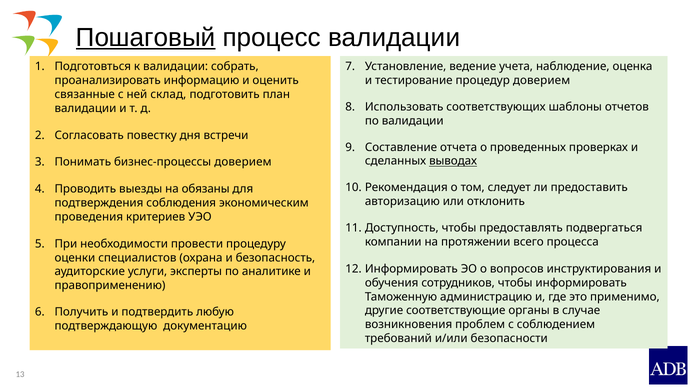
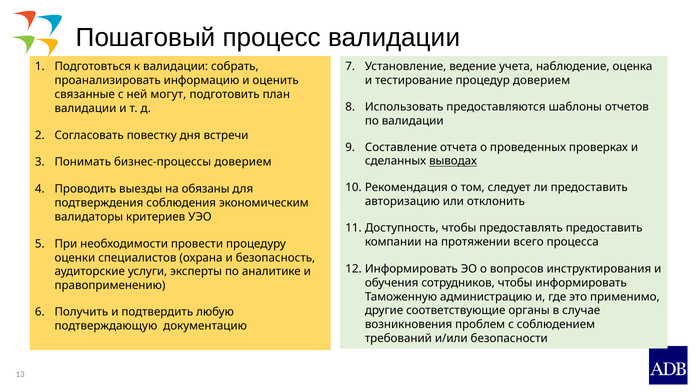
Пошаговый underline: present -> none
склад: склад -> могут
соответствующих: соответствующих -> предоставляются
проведения: проведения -> валидаторы
предоставлять подвергаться: подвергаться -> предоставить
